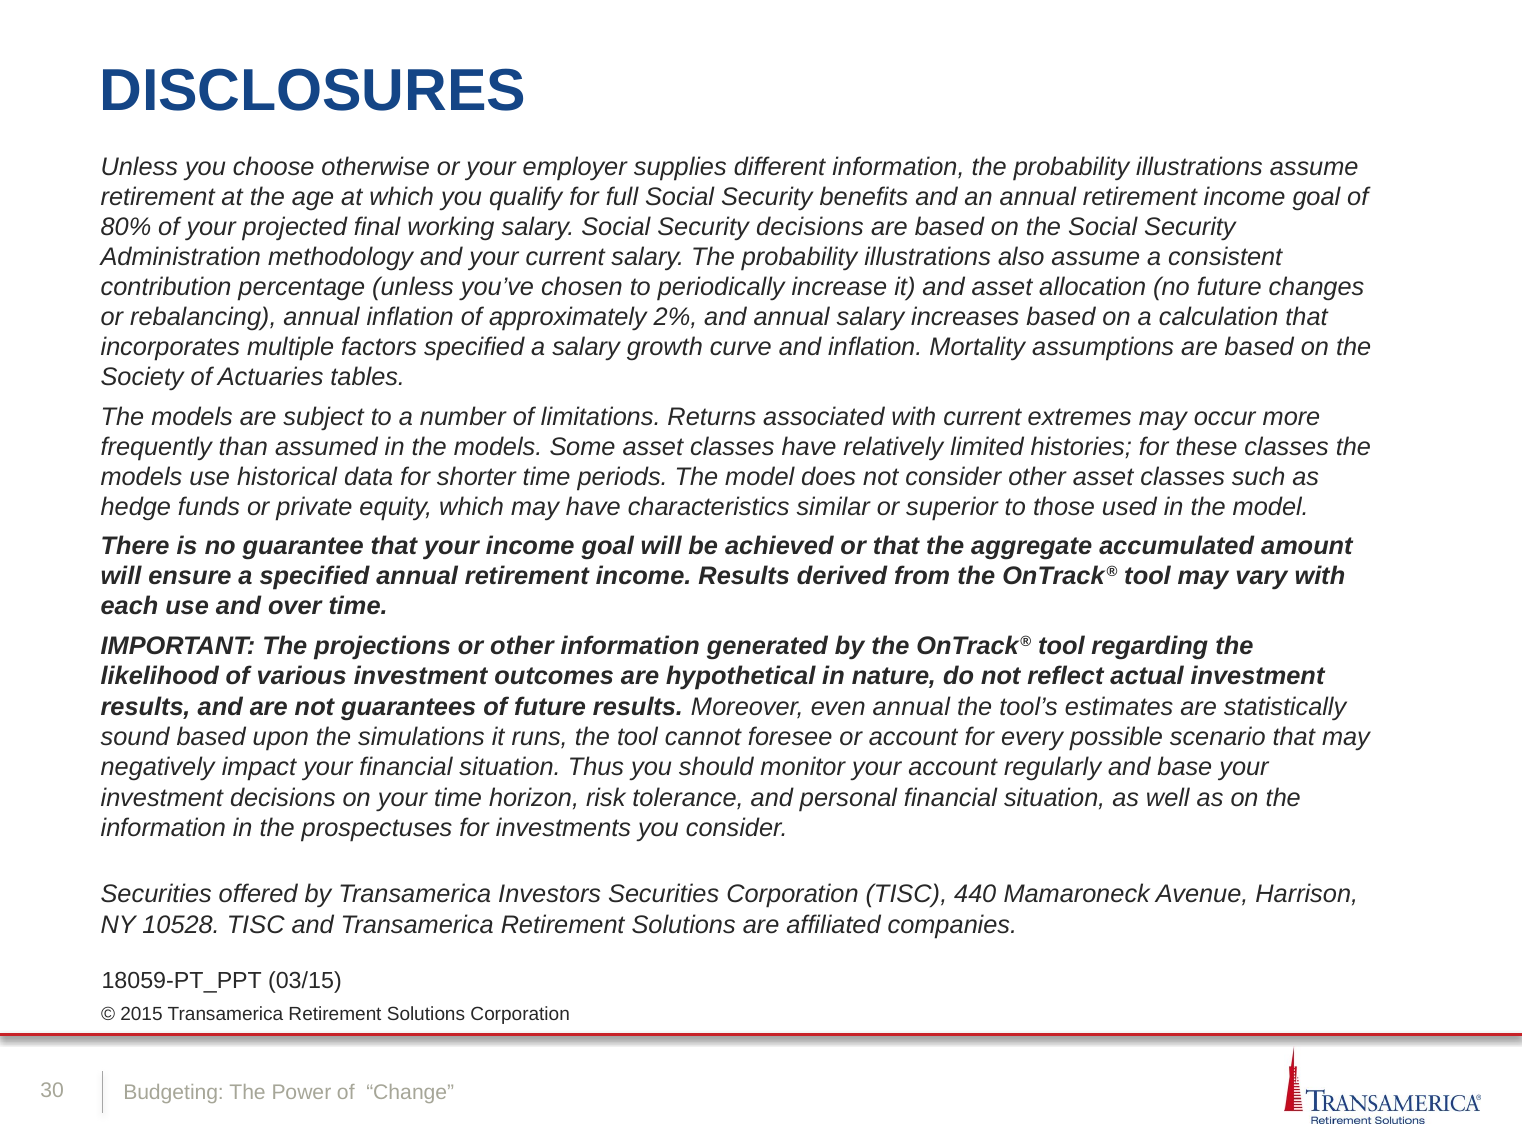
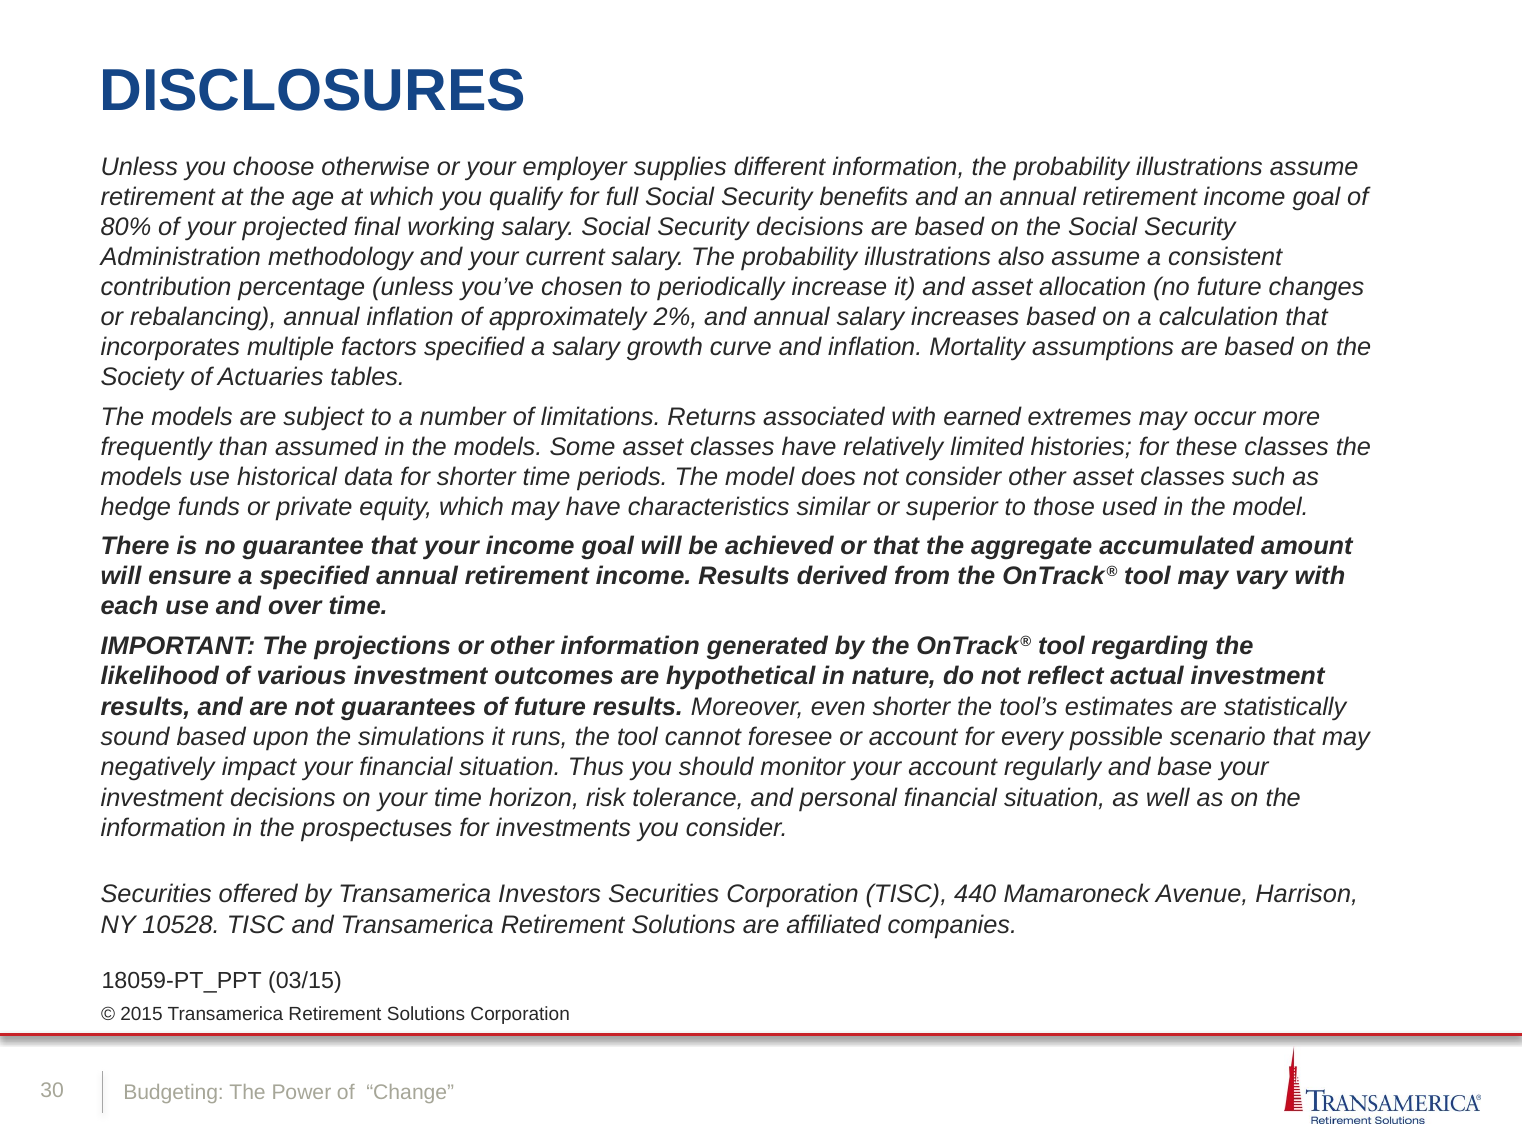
with current: current -> earned
even annual: annual -> shorter
